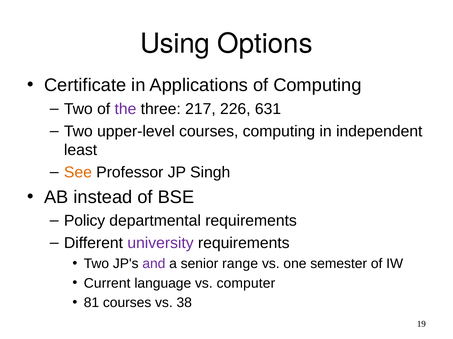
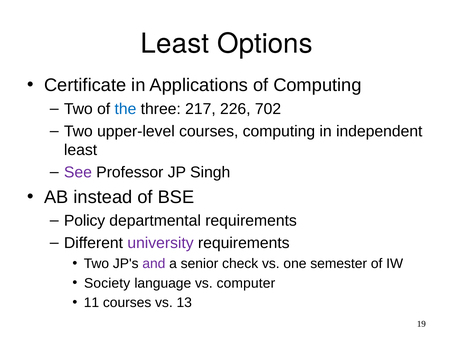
Using at (175, 44): Using -> Least
the colour: purple -> blue
631: 631 -> 702
See colour: orange -> purple
range: range -> check
Current: Current -> Society
81: 81 -> 11
38: 38 -> 13
